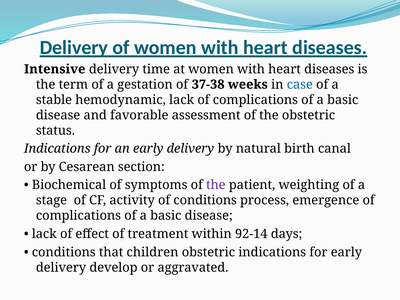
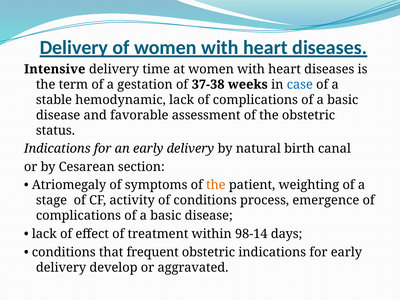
Biochemical: Biochemical -> Atriomegaly
the at (216, 185) colour: purple -> orange
92-14: 92-14 -> 98-14
children: children -> frequent
